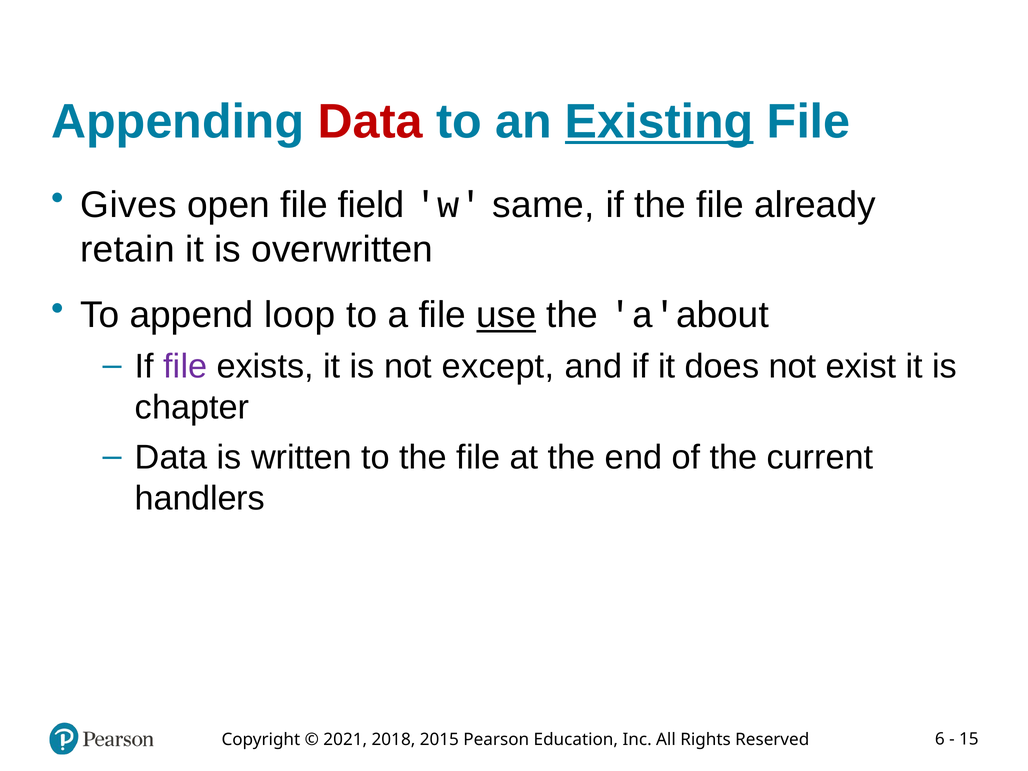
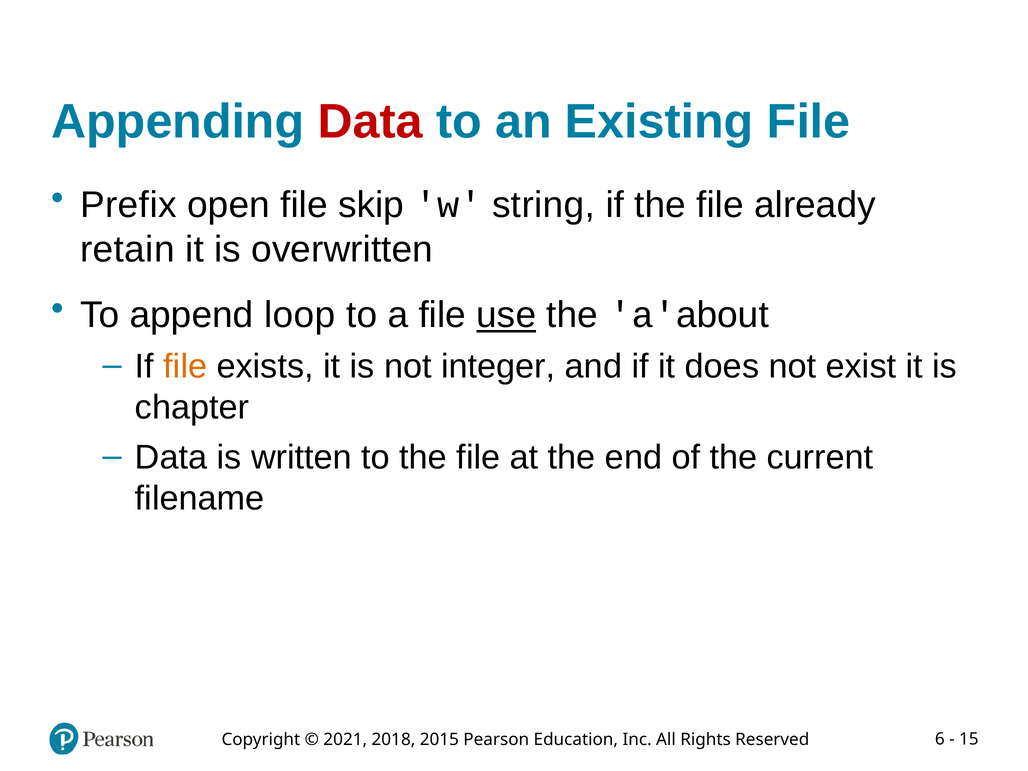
Existing underline: present -> none
Gives: Gives -> Prefix
field: field -> skip
same: same -> string
file at (185, 366) colour: purple -> orange
except: except -> integer
handlers: handlers -> filename
